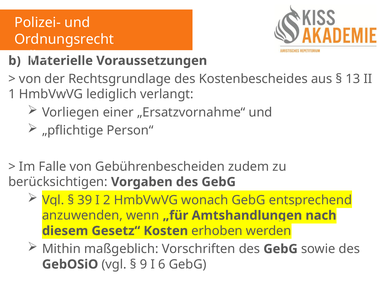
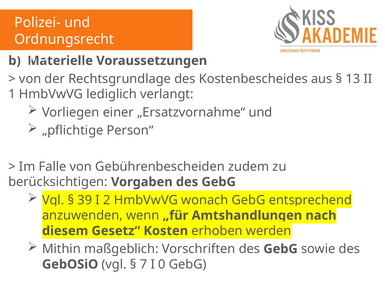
9: 9 -> 7
6: 6 -> 0
